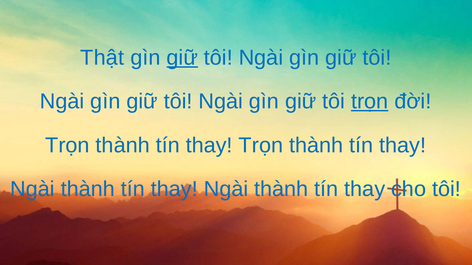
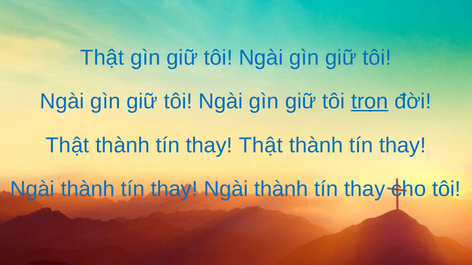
giữ at (182, 58) underline: present -> none
Trọn at (67, 146): Trọn -> Thật
thay Trọn: Trọn -> Thật
